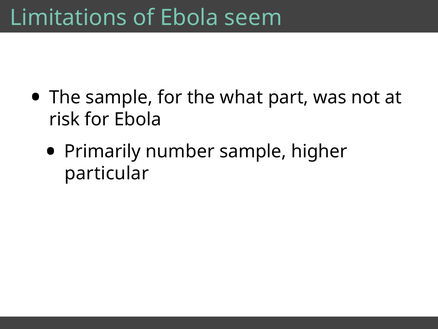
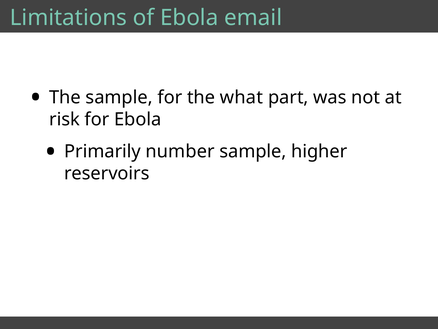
seem: seem -> email
particular: particular -> reservoirs
